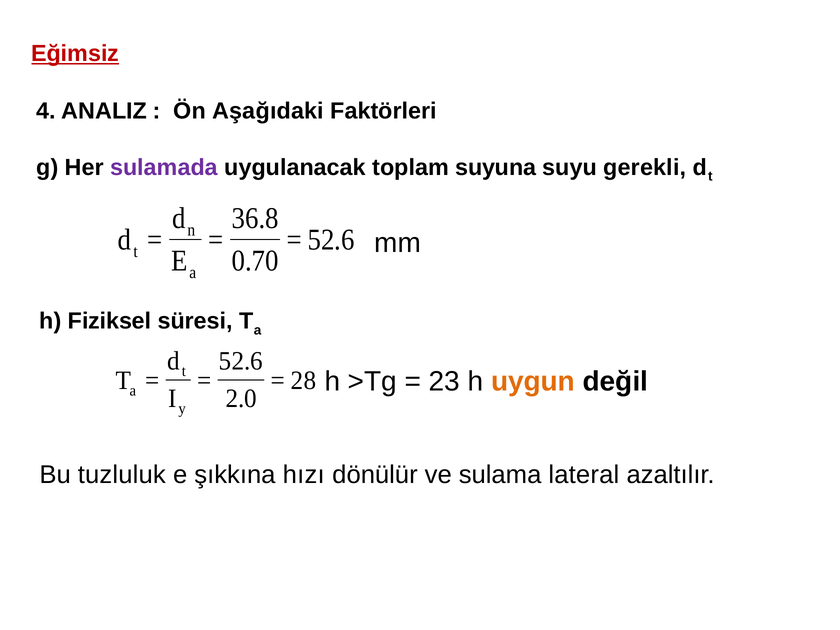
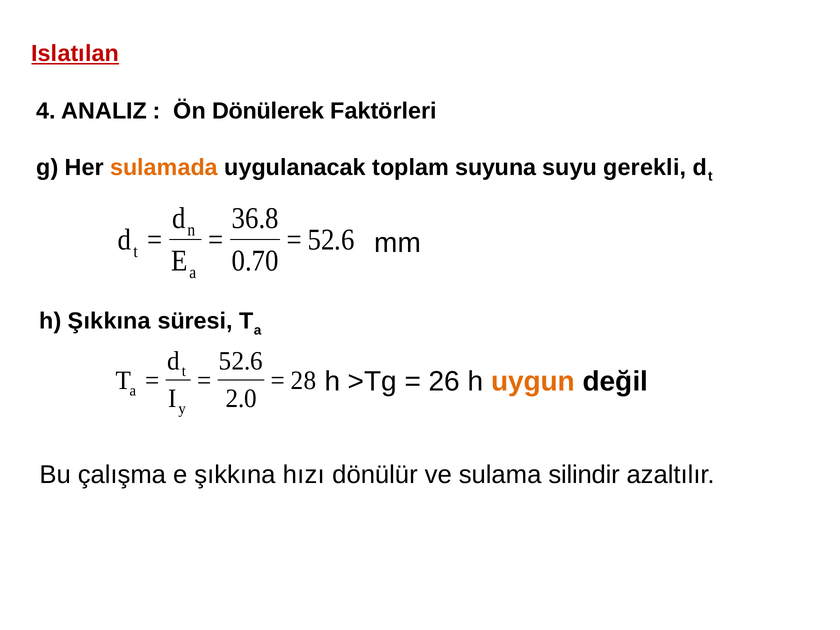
Eğimsiz: Eğimsiz -> Islatılan
Aşağıdaki: Aşağıdaki -> Dönülerek
sulamada colour: purple -> orange
h Fiziksel: Fiziksel -> Şıkkına
23: 23 -> 26
tuzluluk: tuzluluk -> çalışma
lateral: lateral -> silindir
